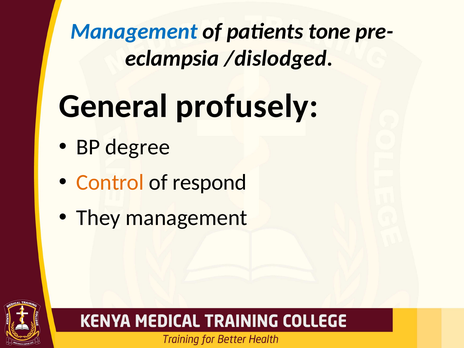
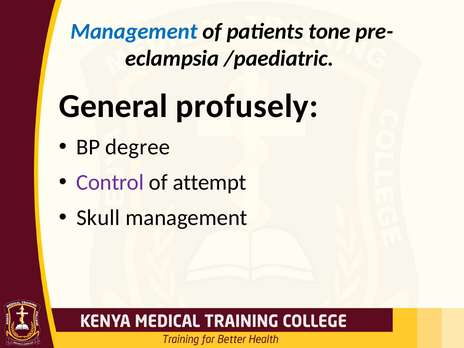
/dislodged: /dislodged -> /paediatric
Control colour: orange -> purple
respond: respond -> attempt
They: They -> Skull
